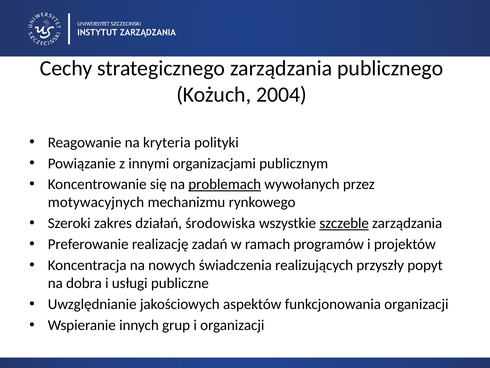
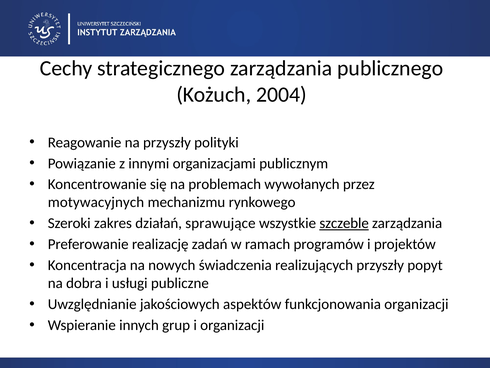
na kryteria: kryteria -> przyszły
problemach underline: present -> none
środowiska: środowiska -> sprawujące
